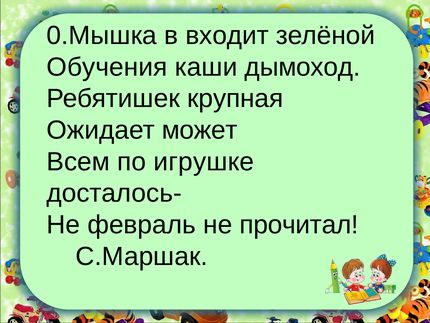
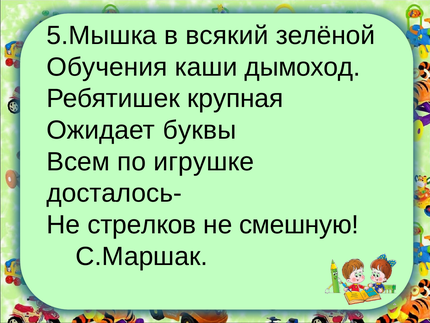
0.Мышка: 0.Мышка -> 5.Мышка
входит: входит -> всякий
может: может -> буквы
февраль: февраль -> стрелков
прочитал: прочитал -> смешную
